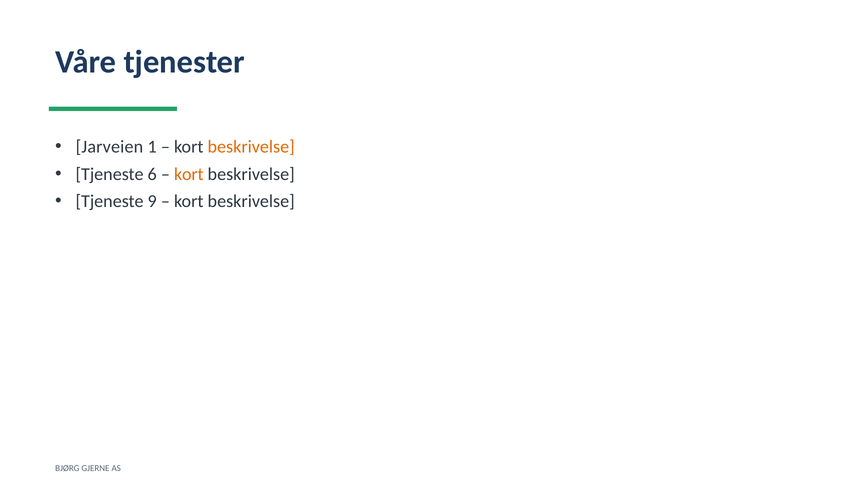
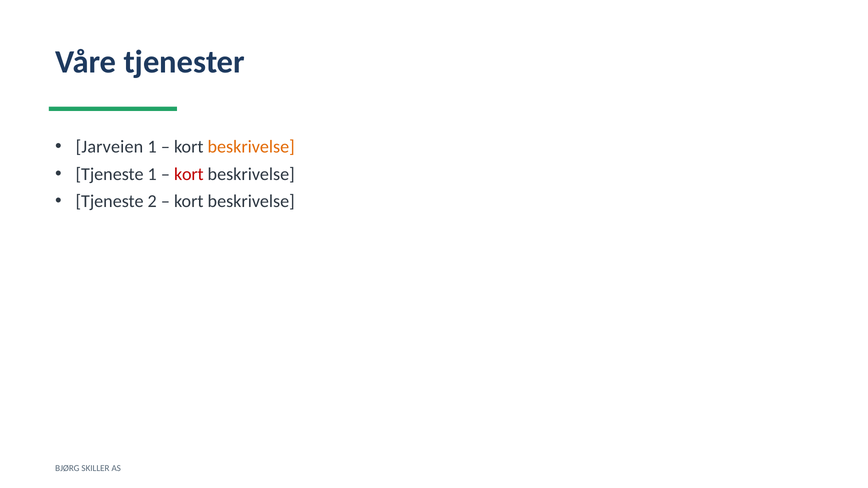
Tjeneste 6: 6 -> 1
kort at (189, 174) colour: orange -> red
9: 9 -> 2
GJERNE: GJERNE -> SKILLER
